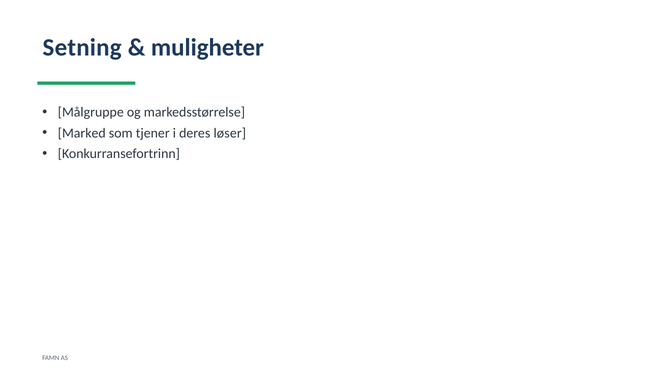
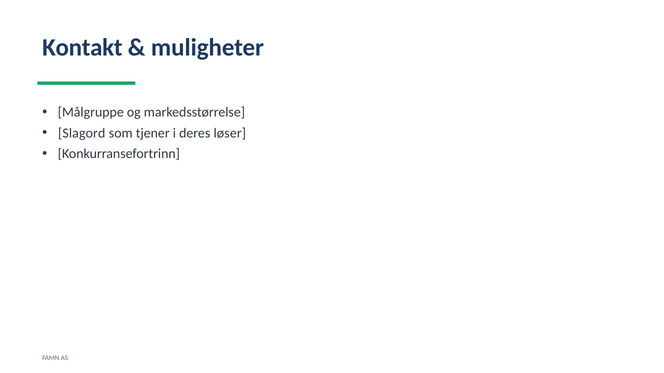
Setning: Setning -> Kontakt
Marked: Marked -> Slagord
